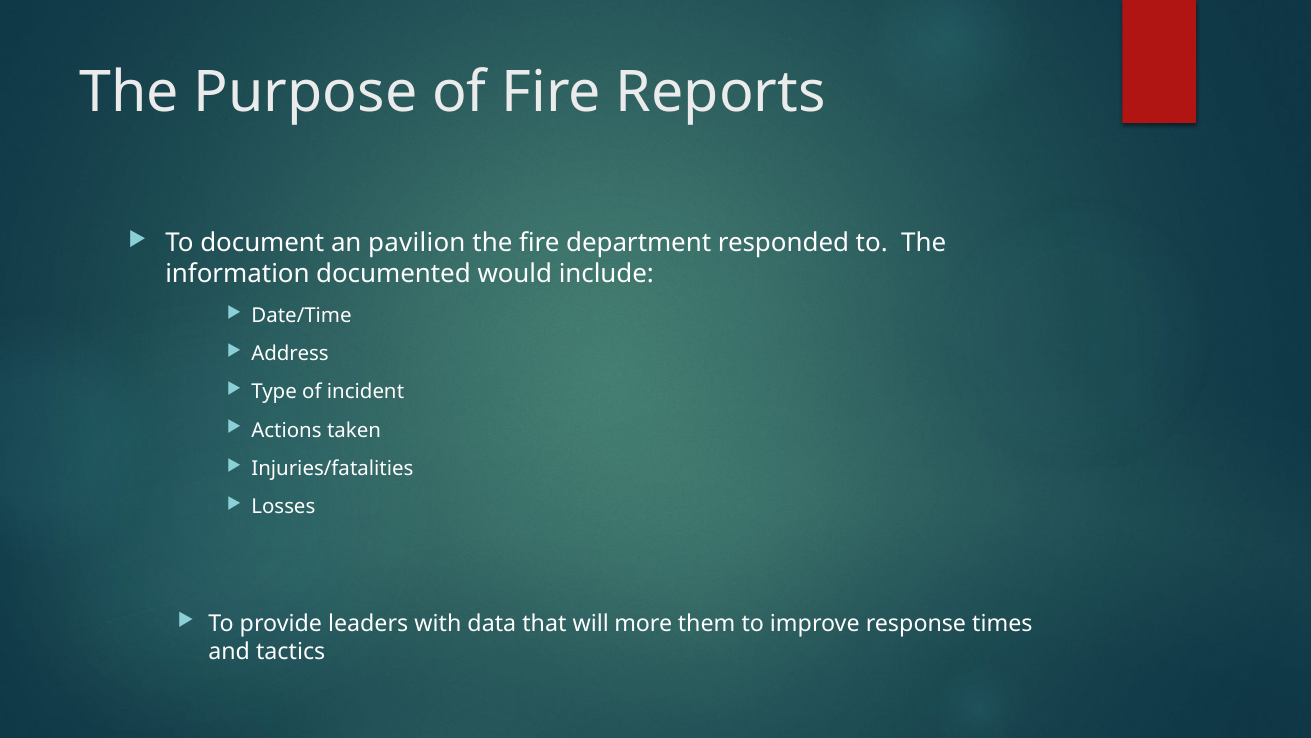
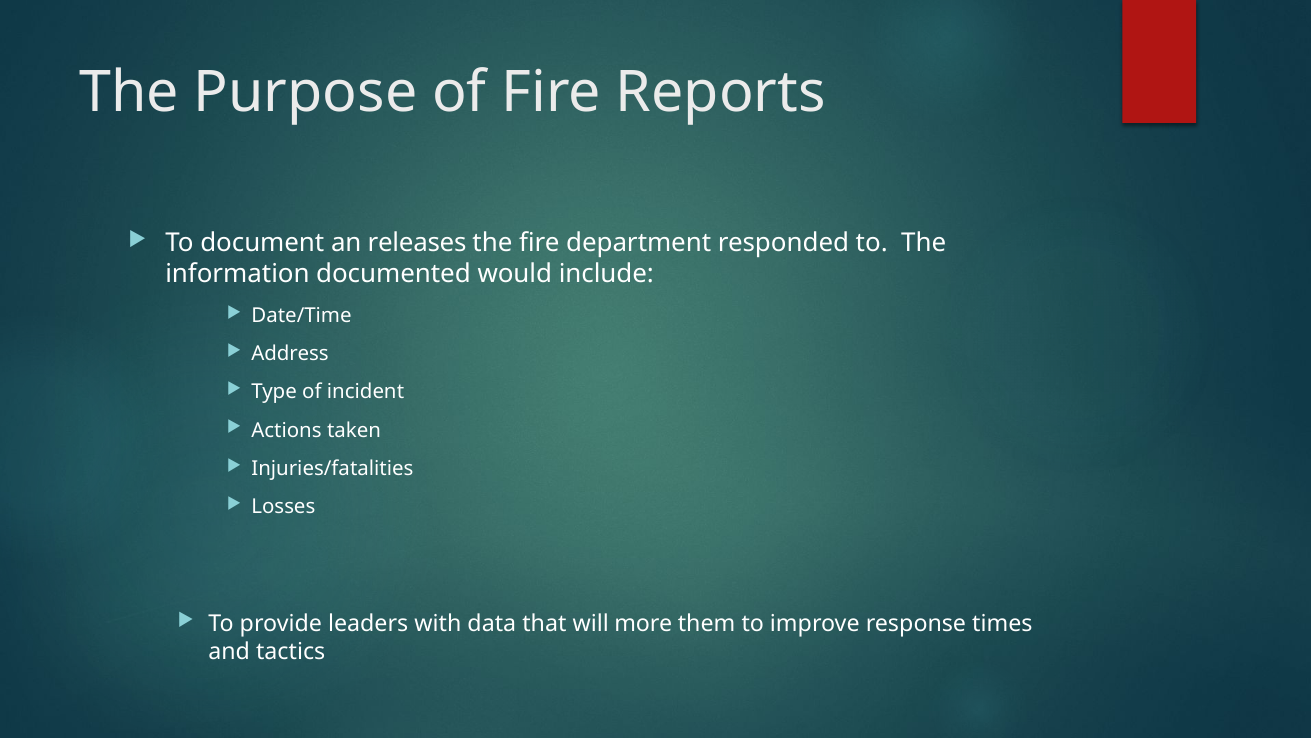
pavilion: pavilion -> releases
